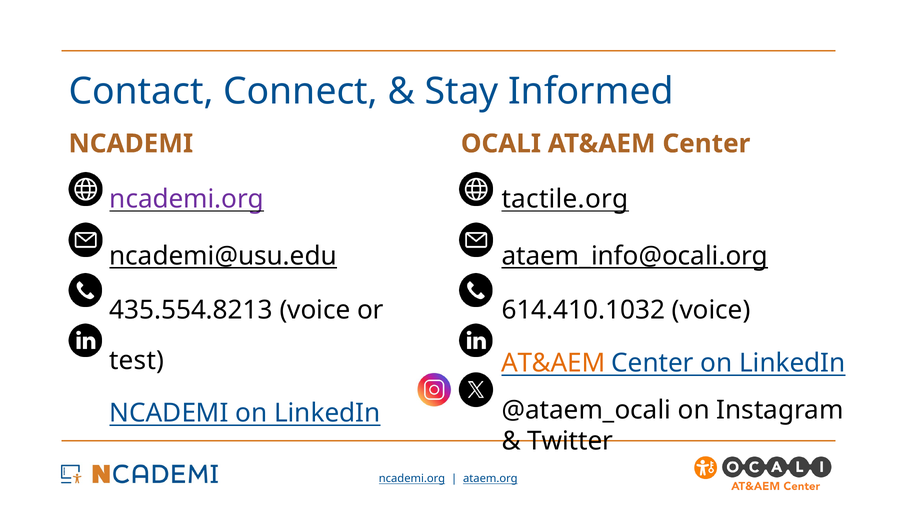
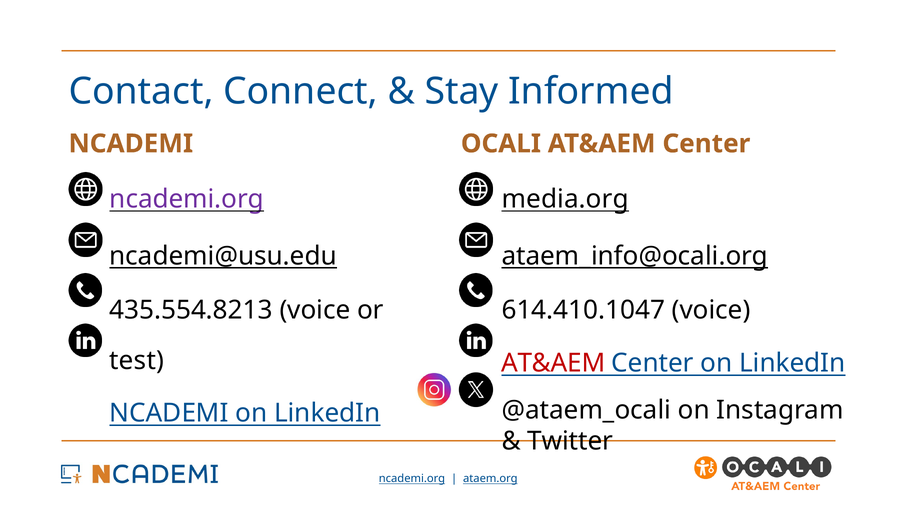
tactile.org: tactile.org -> media.org
614.410.1032: 614.410.1032 -> 614.410.1047
AT&AEM at (553, 363) colour: orange -> red
